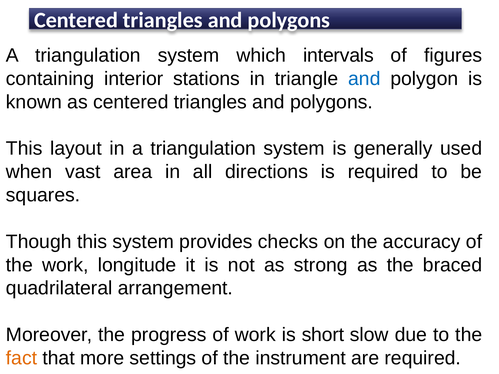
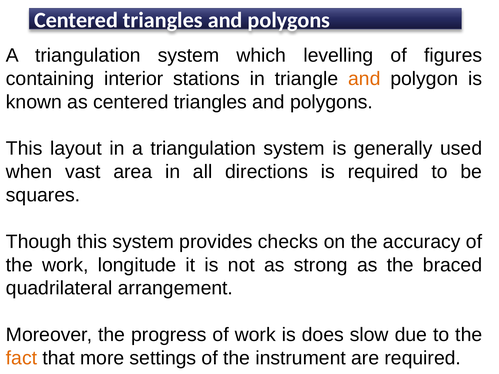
intervals: intervals -> levelling
and at (364, 79) colour: blue -> orange
short: short -> does
